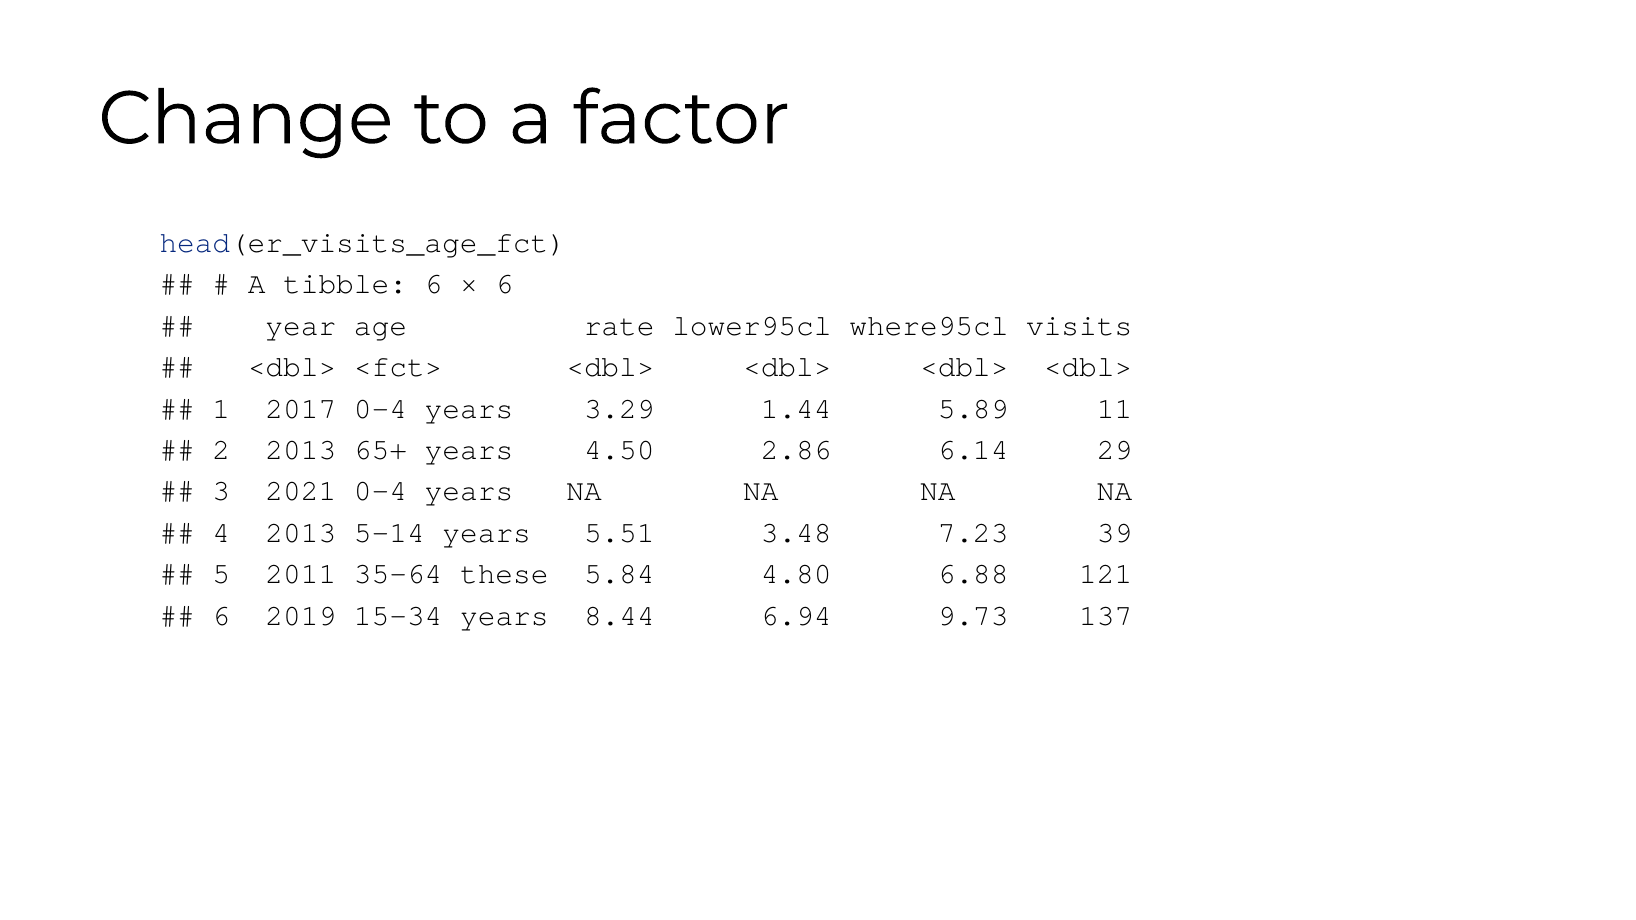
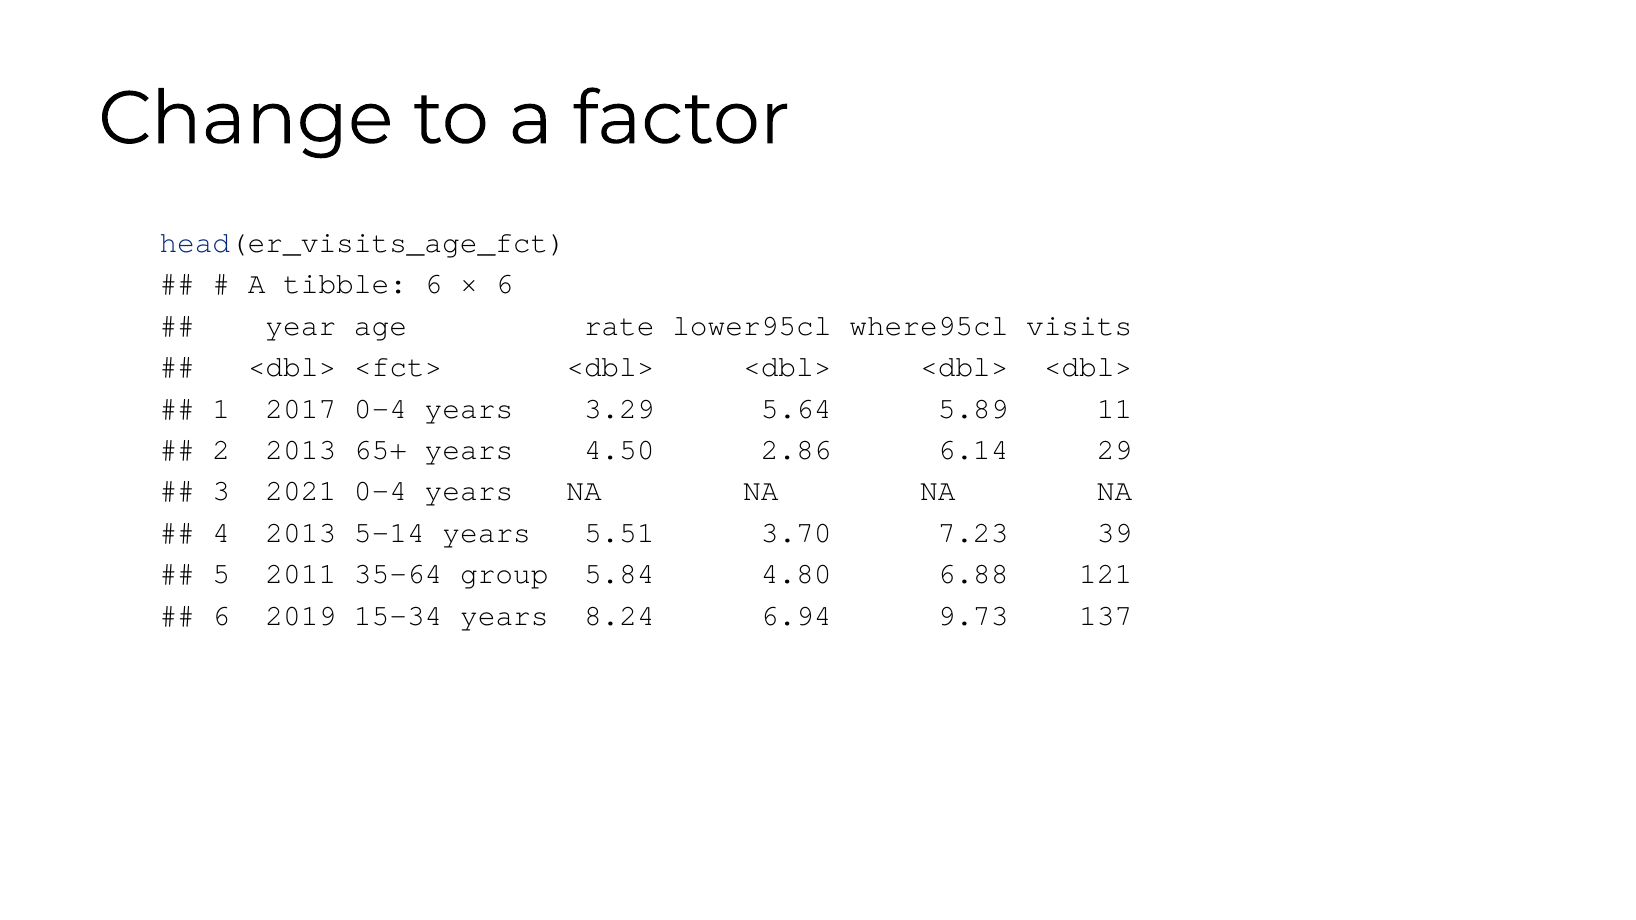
1.44: 1.44 -> 5.64
3.48: 3.48 -> 3.70
these: these -> group
8.44: 8.44 -> 8.24
